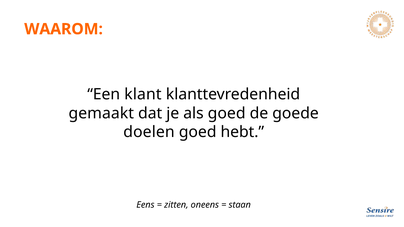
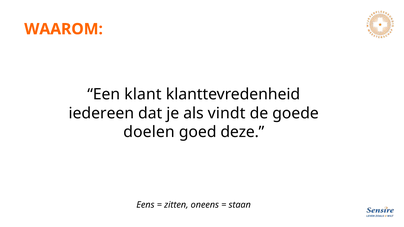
gemaakt: gemaakt -> iedereen
als goed: goed -> vindt
hebt: hebt -> deze
